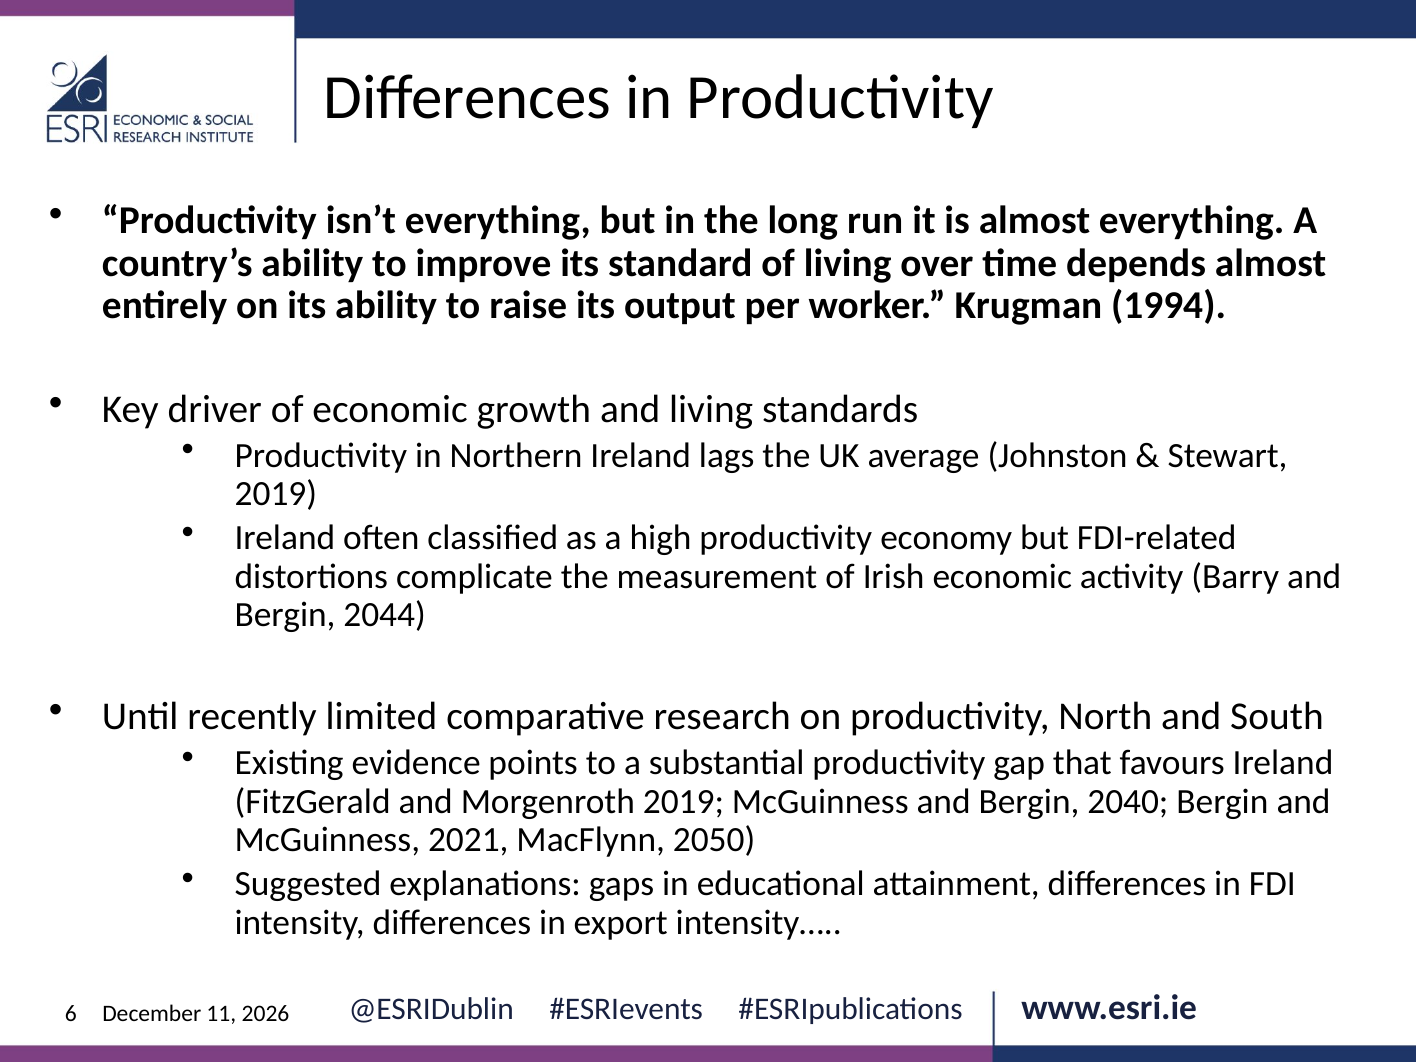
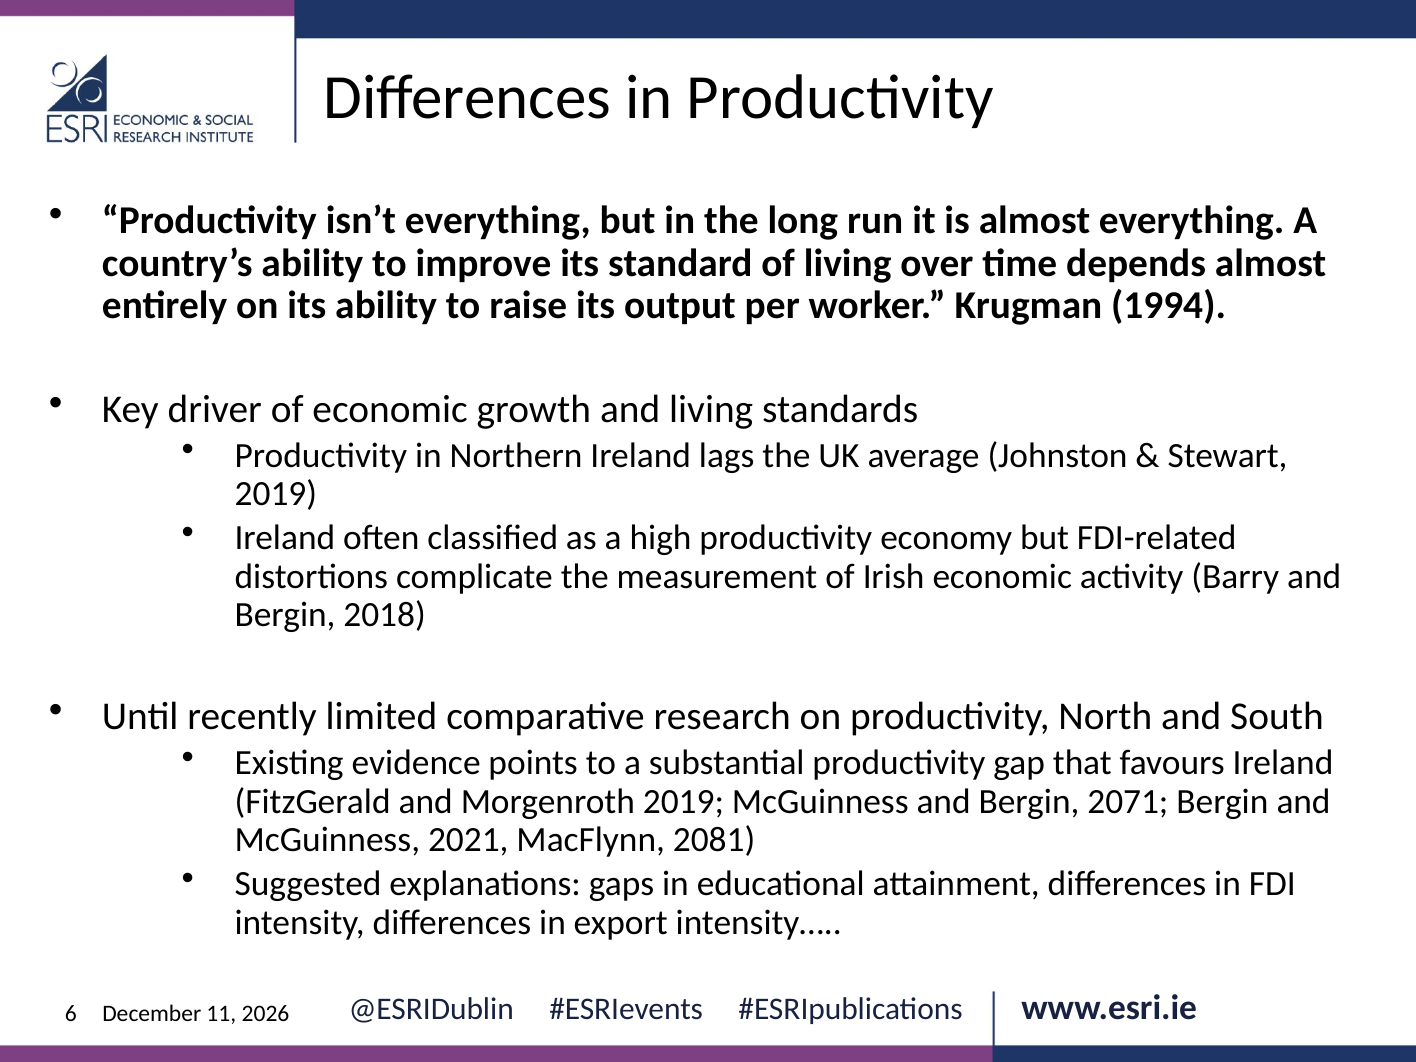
2044: 2044 -> 2018
2040: 2040 -> 2071
2050: 2050 -> 2081
